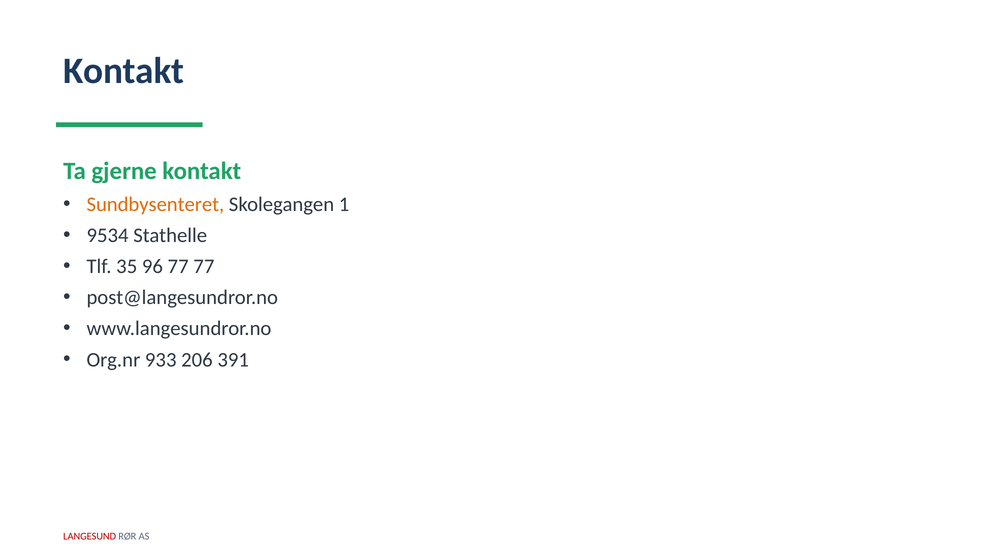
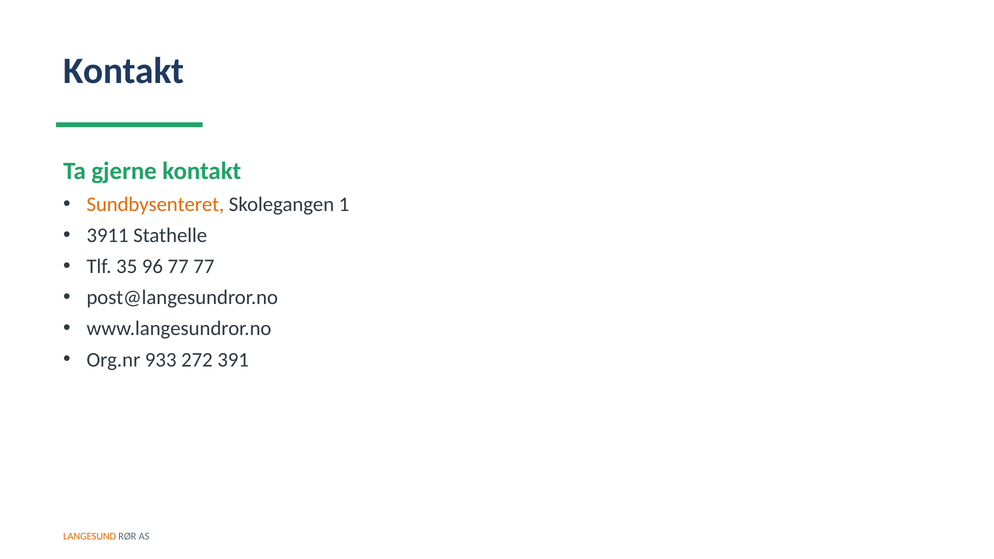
9534: 9534 -> 3911
206: 206 -> 272
LANGESUND colour: red -> orange
